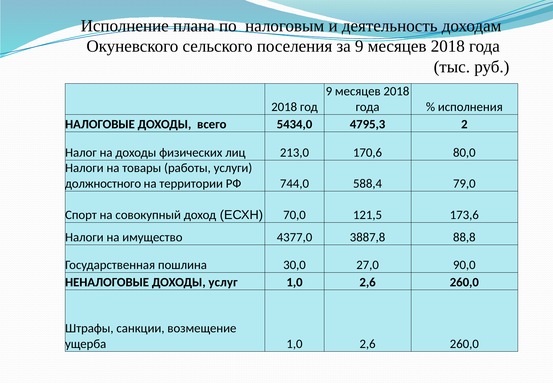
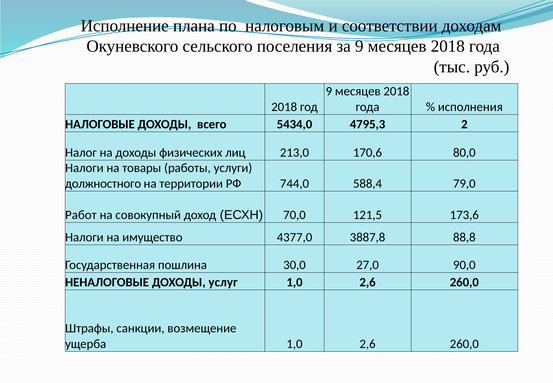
деятельность: деятельность -> соответствии
Спорт: Спорт -> Работ
